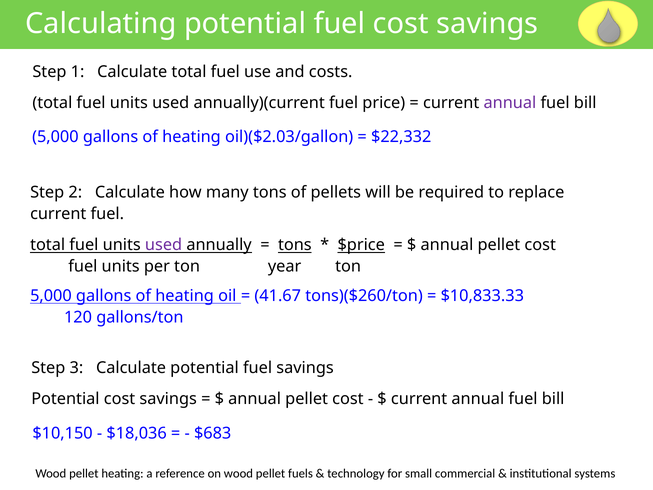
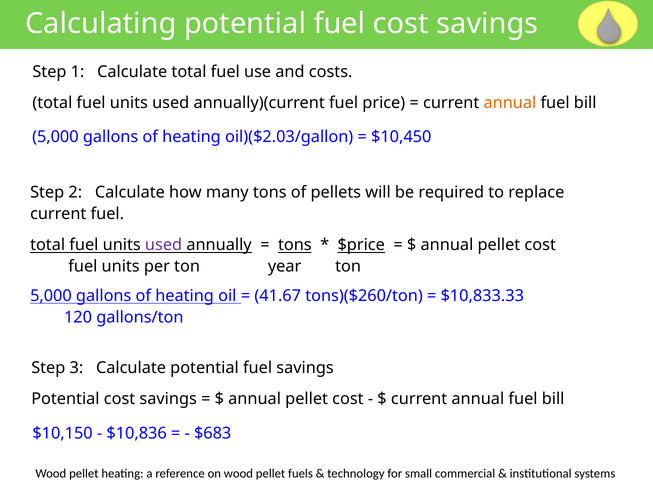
annual at (510, 103) colour: purple -> orange
$22,332: $22,332 -> $10,450
$18,036: $18,036 -> $10,836
